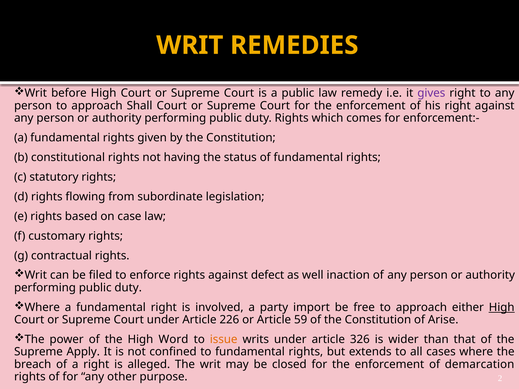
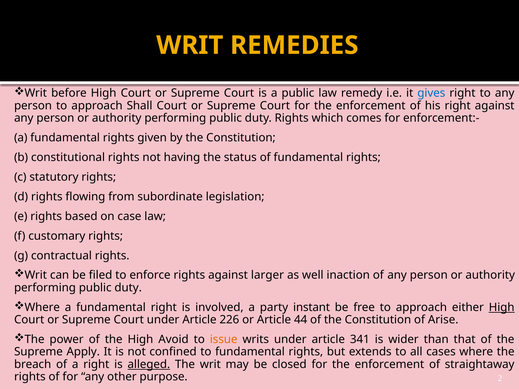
gives colour: purple -> blue
defect: defect -> larger
import: import -> instant
59: 59 -> 44
Word: Word -> Avoid
326: 326 -> 341
alleged underline: none -> present
demarcation: demarcation -> straightaway
